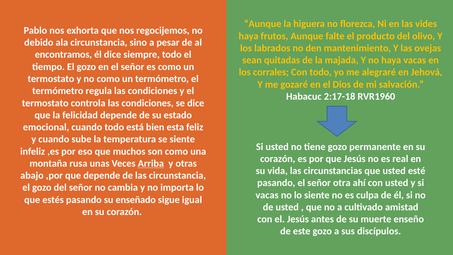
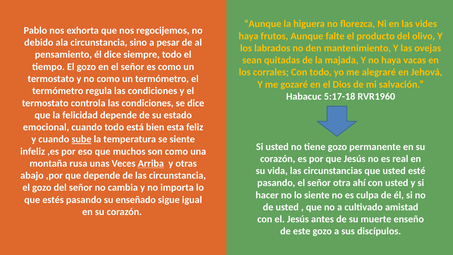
encontramos: encontramos -> pensamiento
2:17-18: 2:17-18 -> 5:17-18
sube underline: none -> present
vacas at (267, 195): vacas -> hacer
